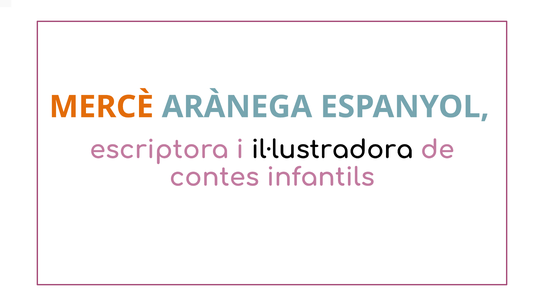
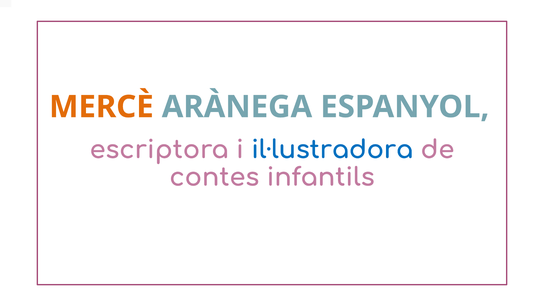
il·lustradora colour: black -> blue
